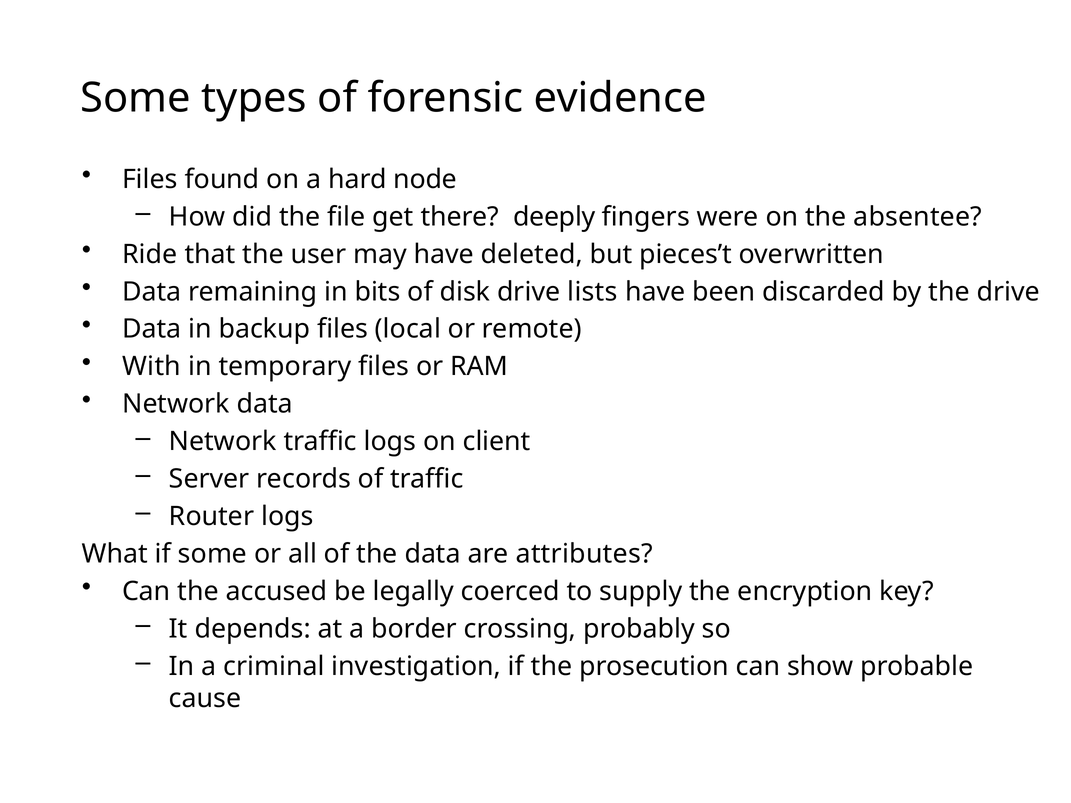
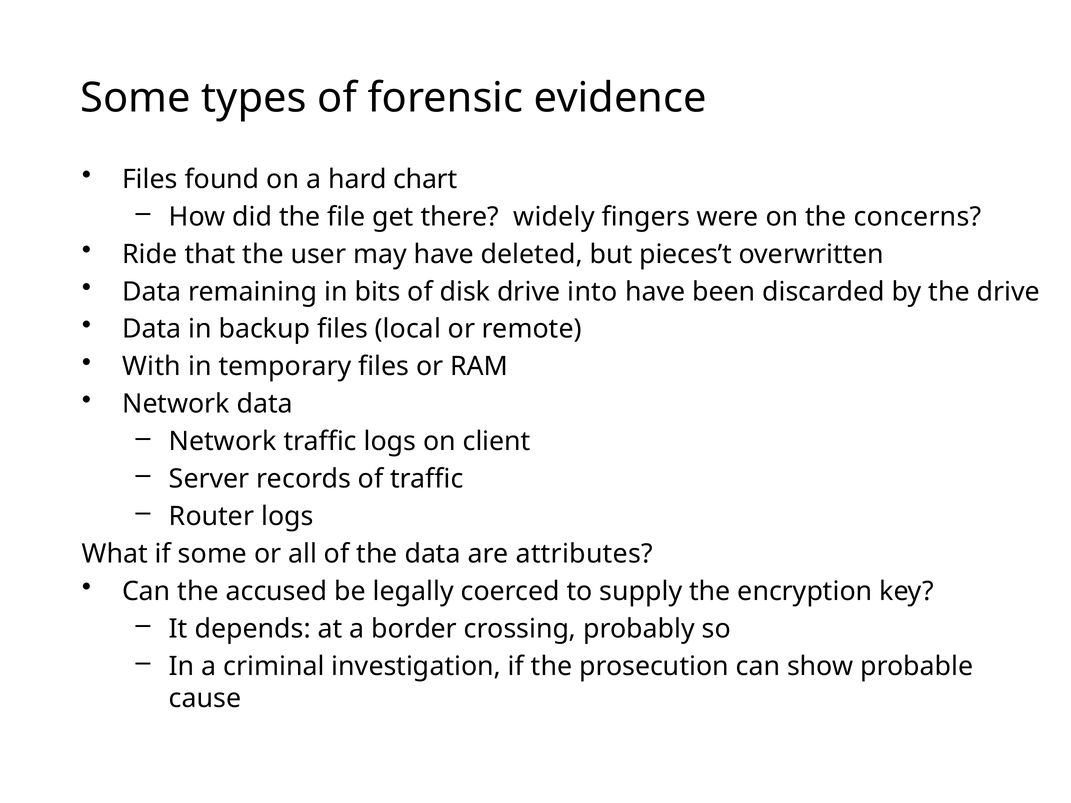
node: node -> chart
deeply: deeply -> widely
absentee: absentee -> concerns
lists: lists -> into
